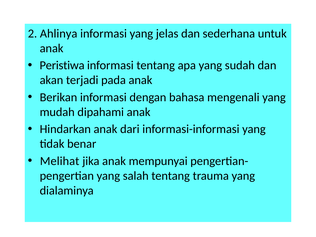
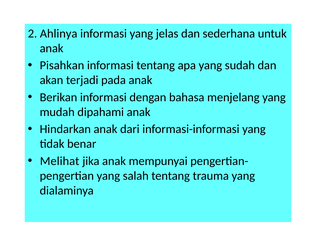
Peristiwa: Peristiwa -> Pisahkan
mengenali: mengenali -> menjelang
